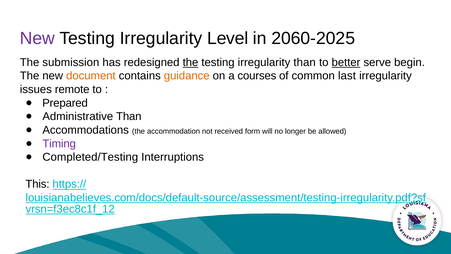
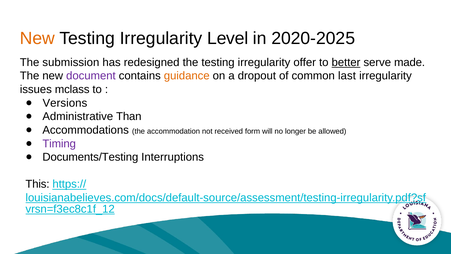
New at (37, 38) colour: purple -> orange
2060-2025: 2060-2025 -> 2020-2025
the at (191, 62) underline: present -> none
irregularity than: than -> offer
begin: begin -> made
document colour: orange -> purple
courses: courses -> dropout
remote: remote -> mclass
Prepared: Prepared -> Versions
Completed/Testing: Completed/Testing -> Documents/Testing
